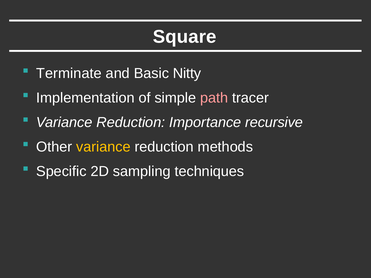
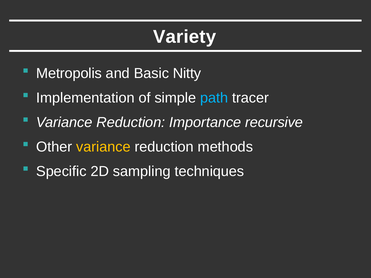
Square: Square -> Variety
Terminate: Terminate -> Metropolis
path colour: pink -> light blue
